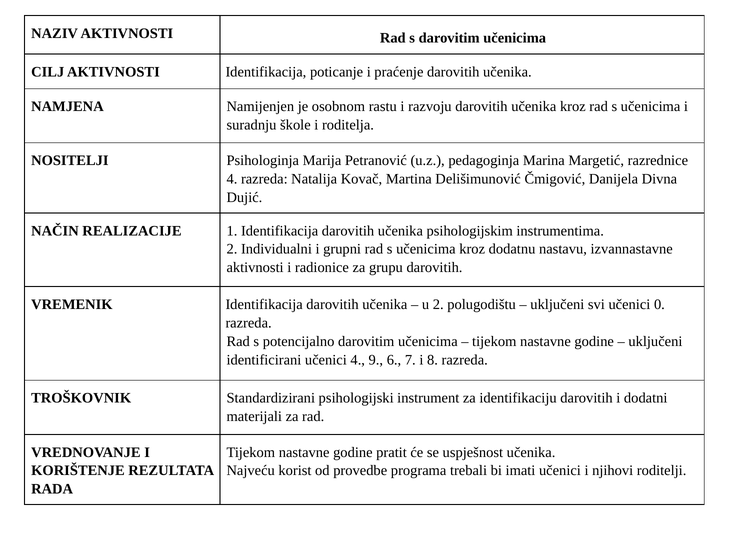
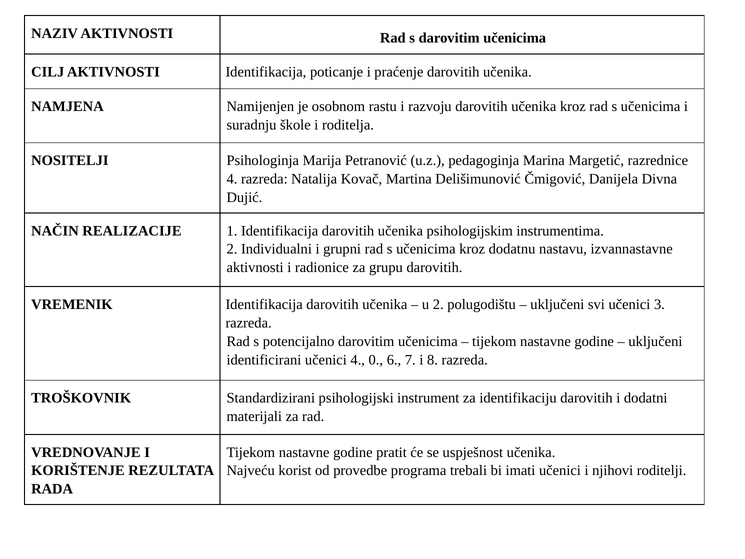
0: 0 -> 3
9: 9 -> 0
